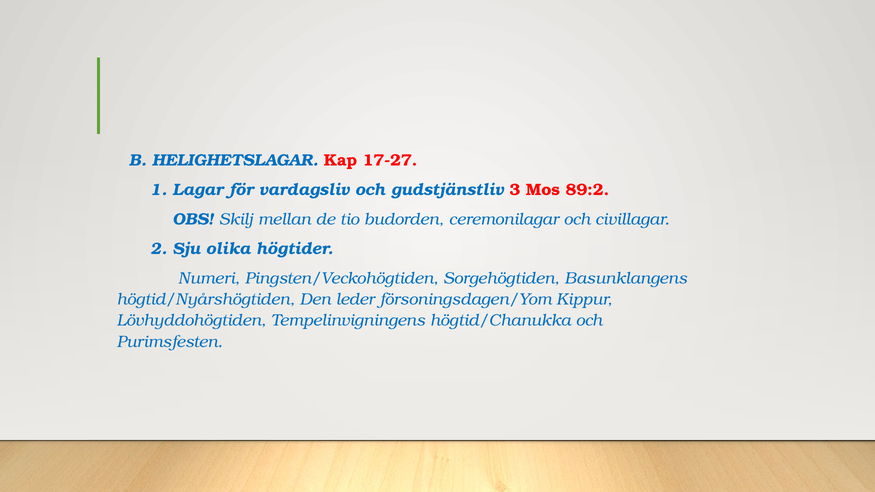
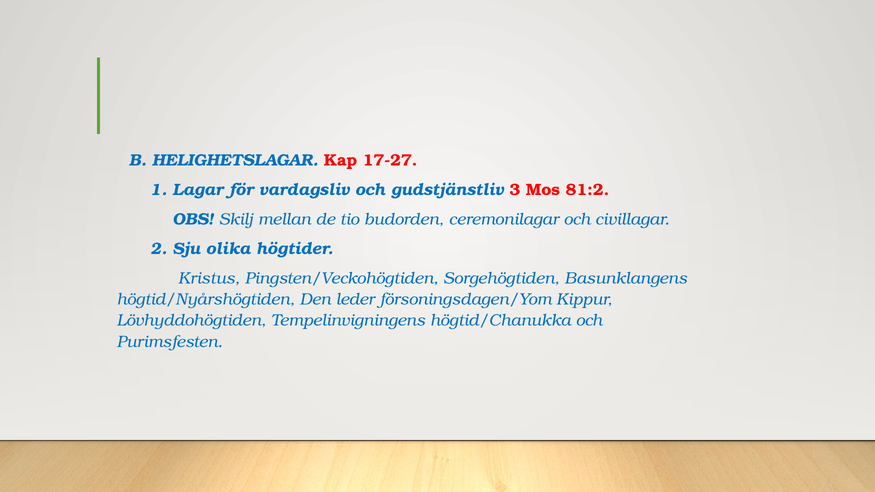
89:2: 89:2 -> 81:2
Numeri: Numeri -> Kristus
